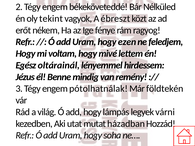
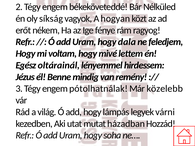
tekint: tekint -> síkság
ébreszt: ébreszt -> hogyan
ezen: ezen -> dala
földtekén: földtekén -> közelebb
